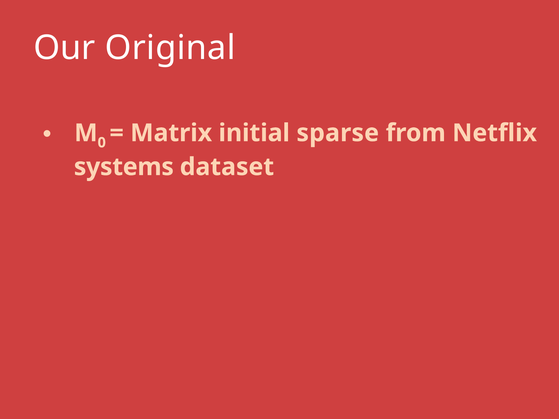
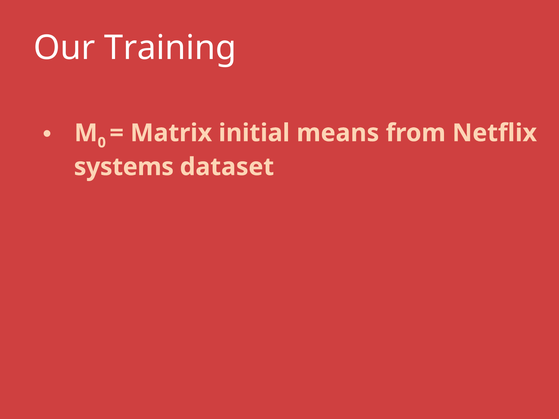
Original: Original -> Training
sparse: sparse -> means
